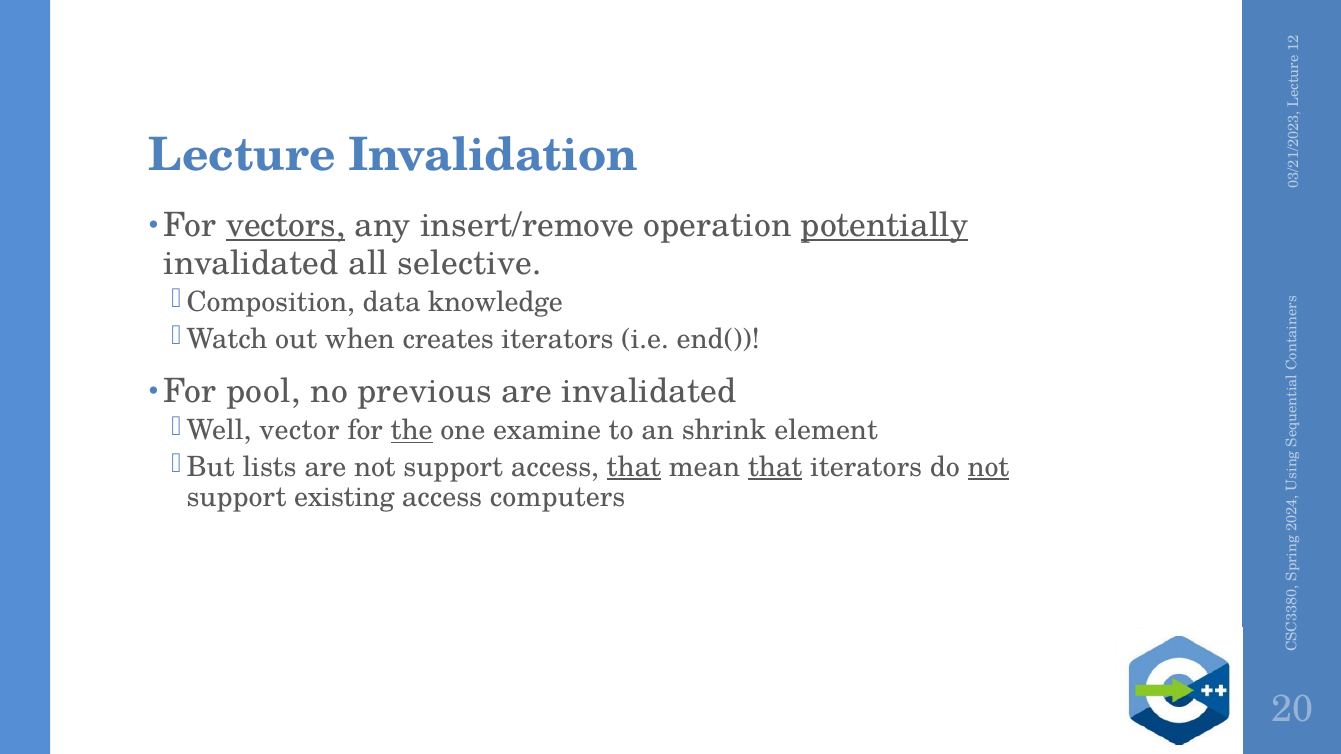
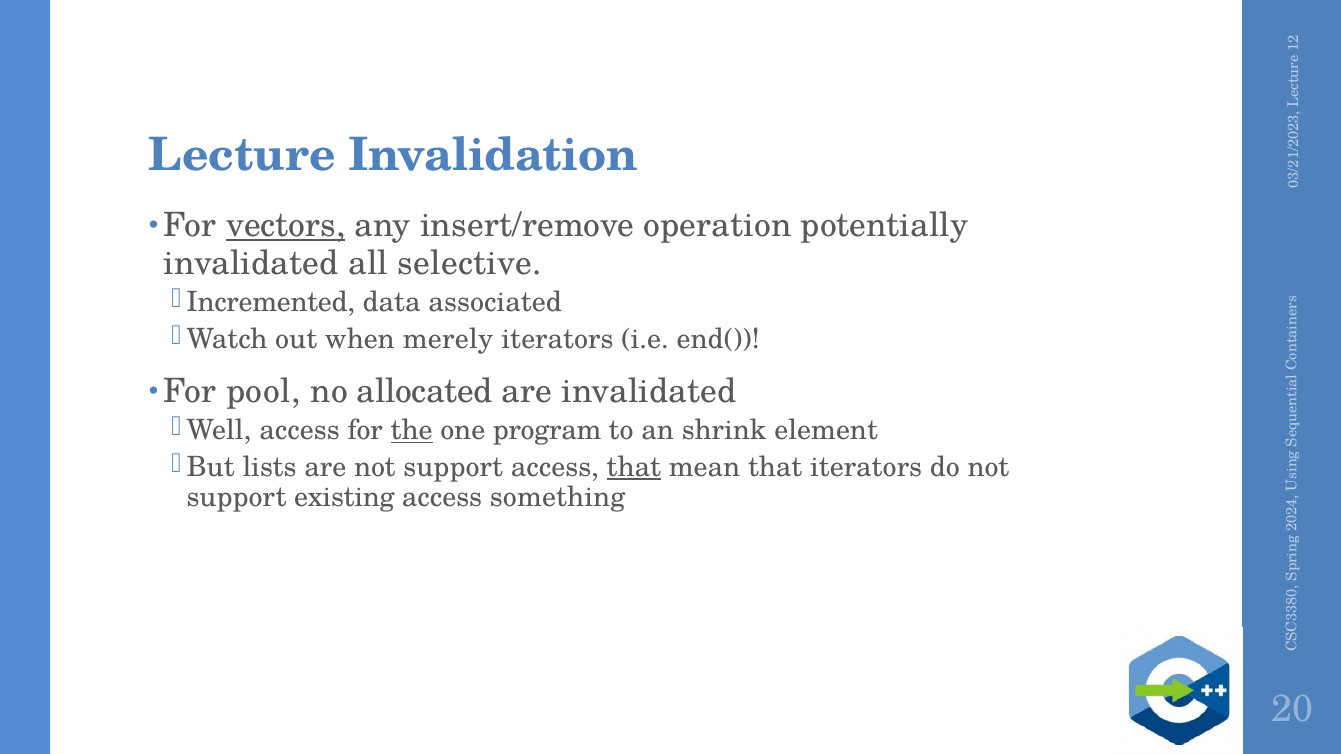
potentially underline: present -> none
Composition: Composition -> Incremented
knowledge: knowledge -> associated
creates: creates -> merely
previous: previous -> allocated
Well vector: vector -> access
examine: examine -> program
that at (775, 467) underline: present -> none
not at (988, 467) underline: present -> none
computers: computers -> something
